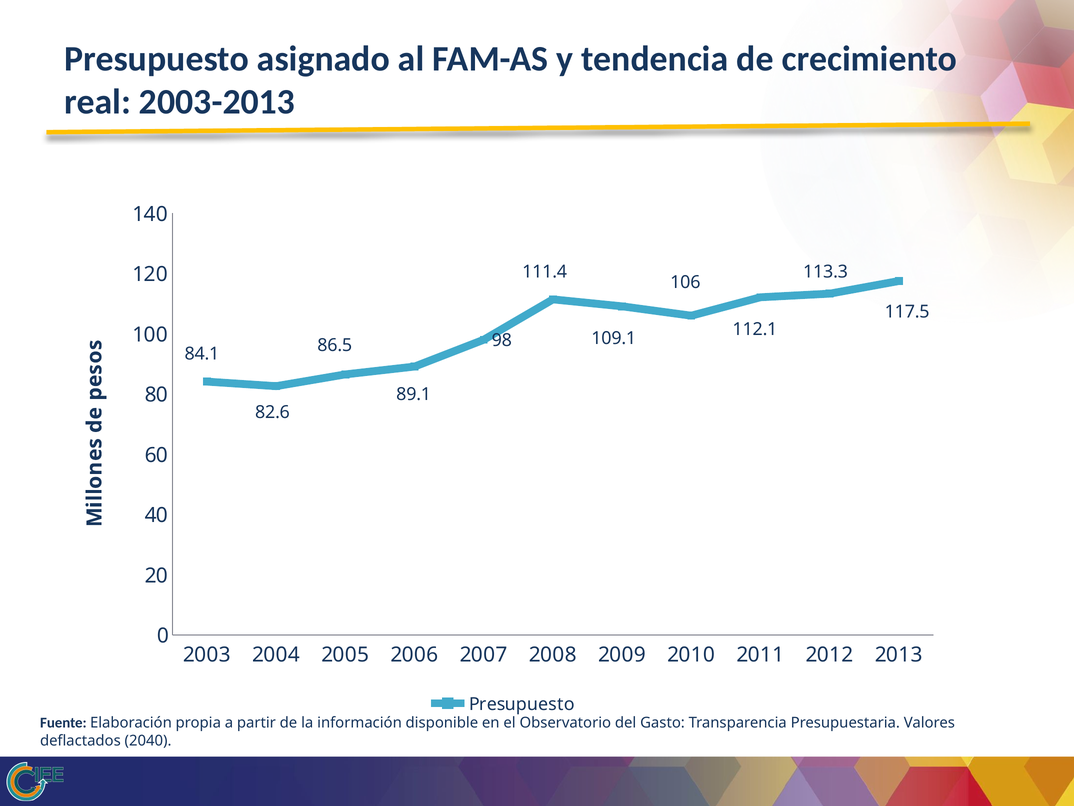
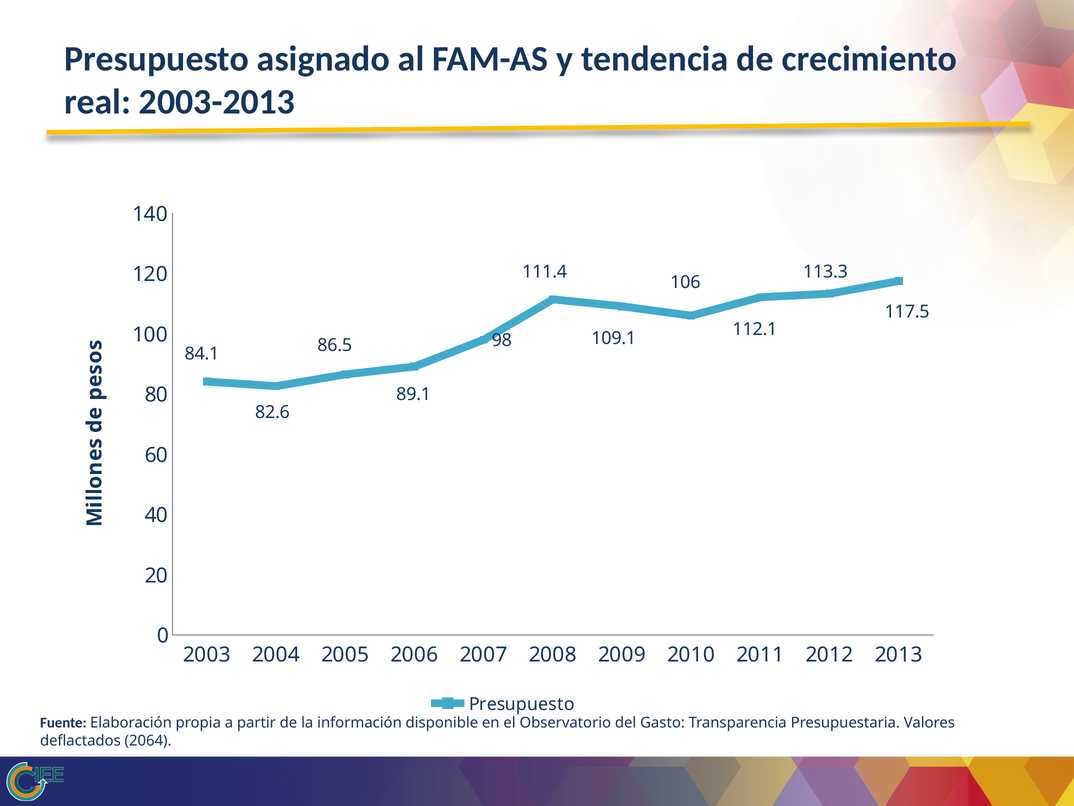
2040: 2040 -> 2064
